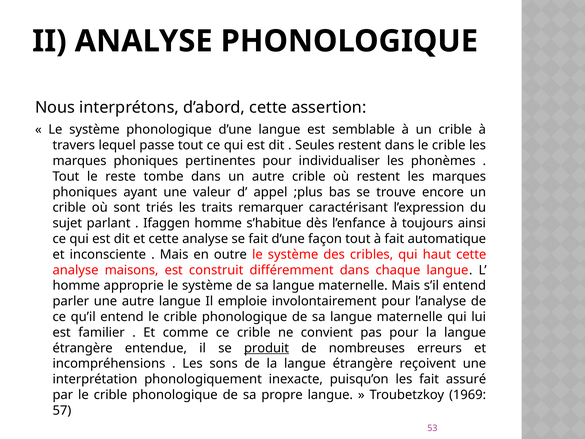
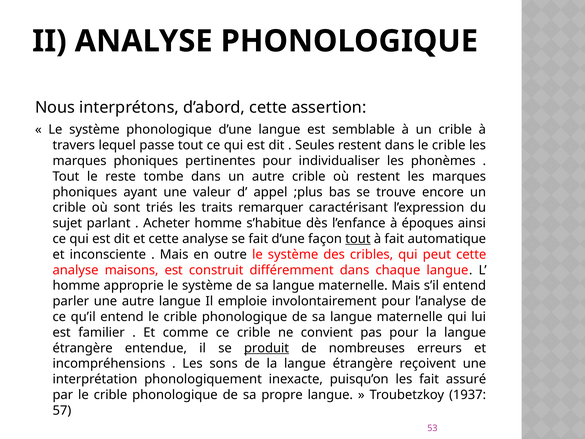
Ifaggen: Ifaggen -> Acheter
toujours: toujours -> époques
tout at (358, 239) underline: none -> present
haut: haut -> peut
1969: 1969 -> 1937
